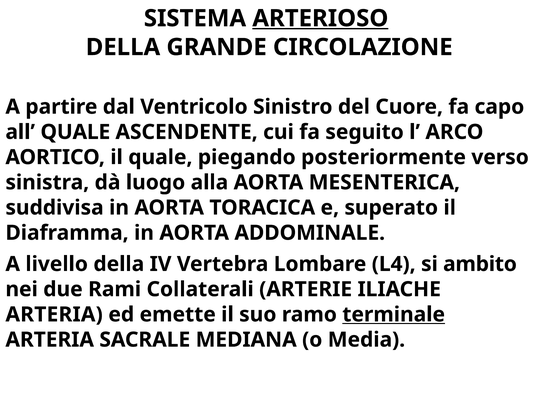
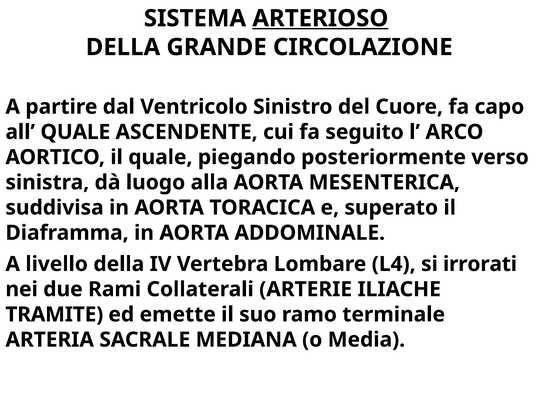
ambito: ambito -> irrorati
ARTERIA at (54, 314): ARTERIA -> TRAMITE
terminale underline: present -> none
